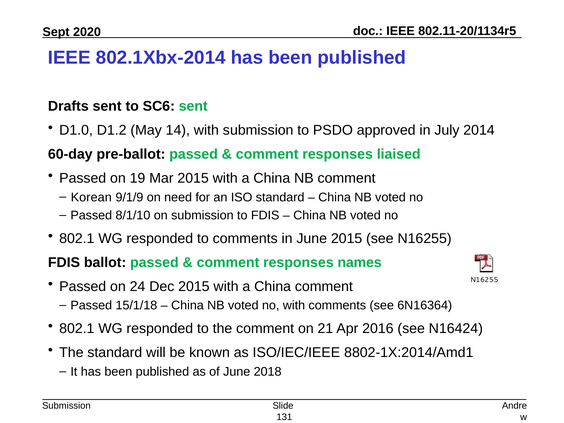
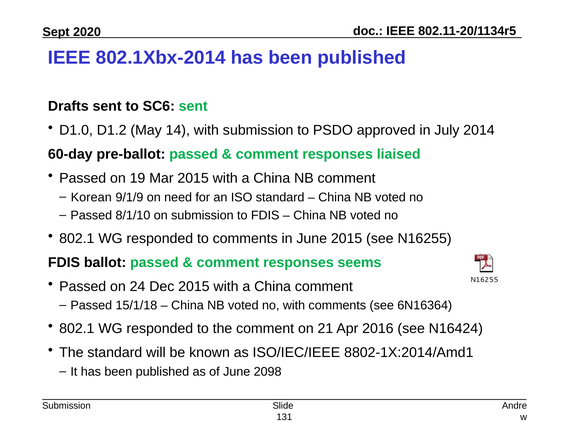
names: names -> seems
2018: 2018 -> 2098
